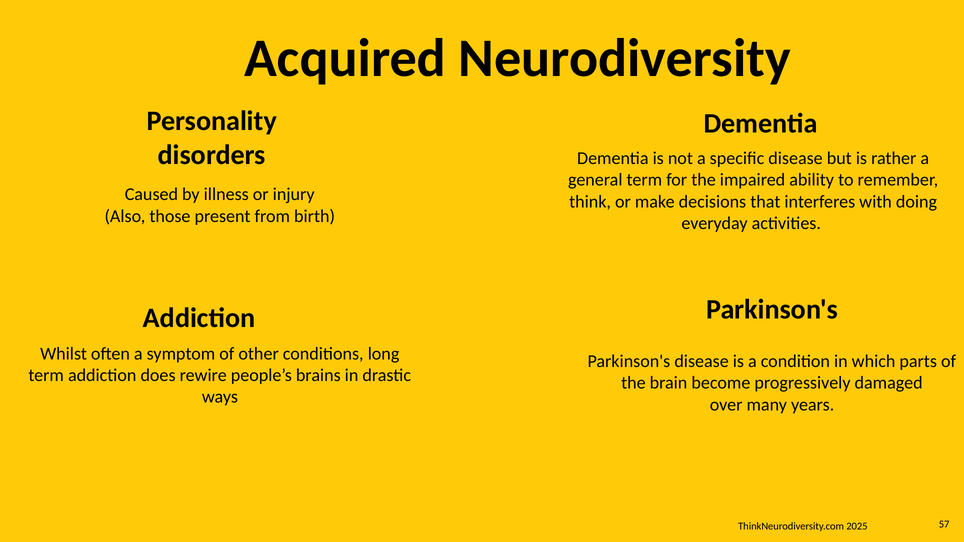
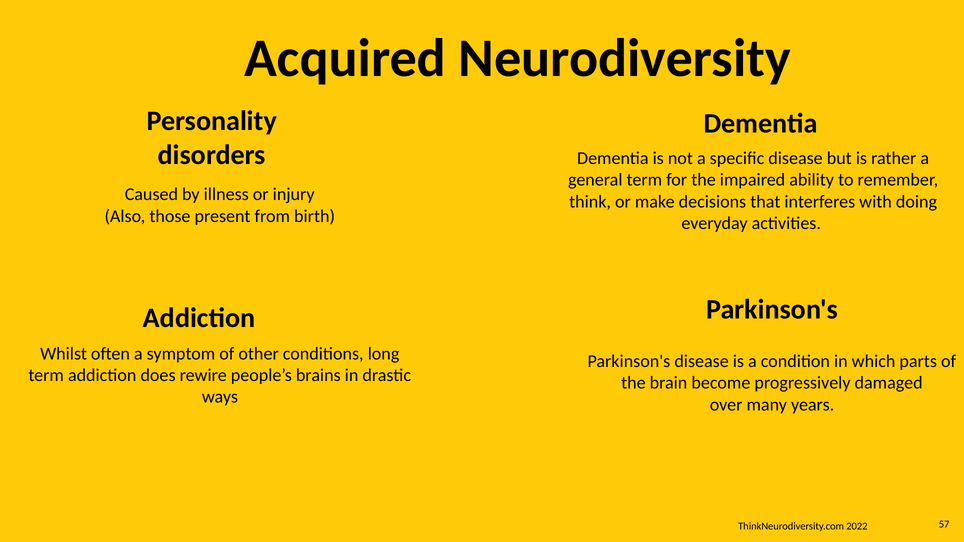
2025: 2025 -> 2022
